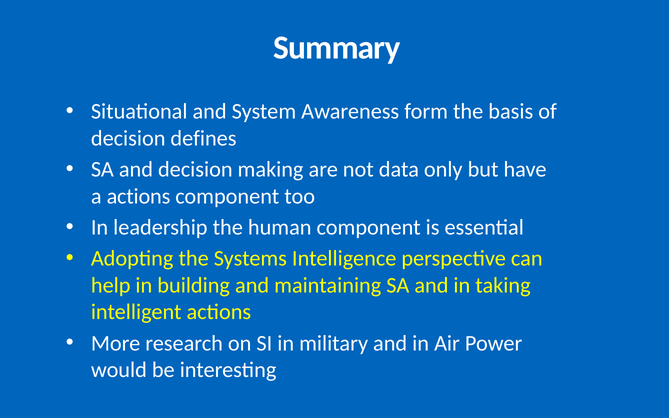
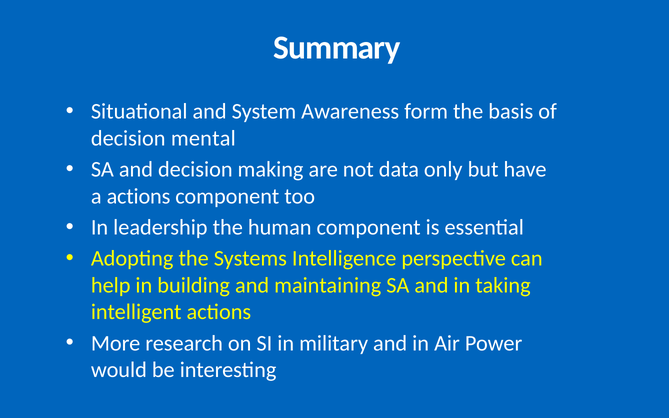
defines: defines -> mental
